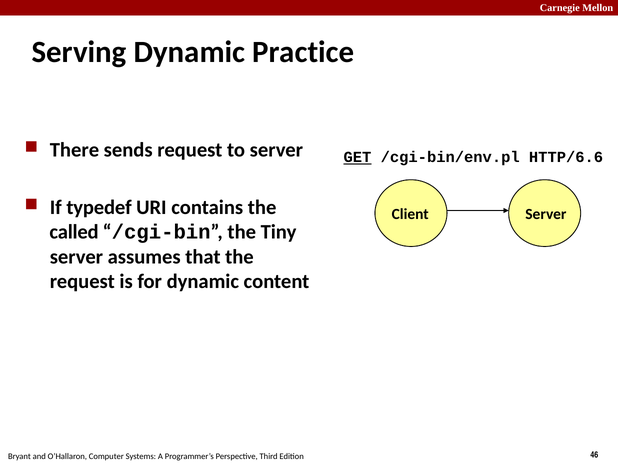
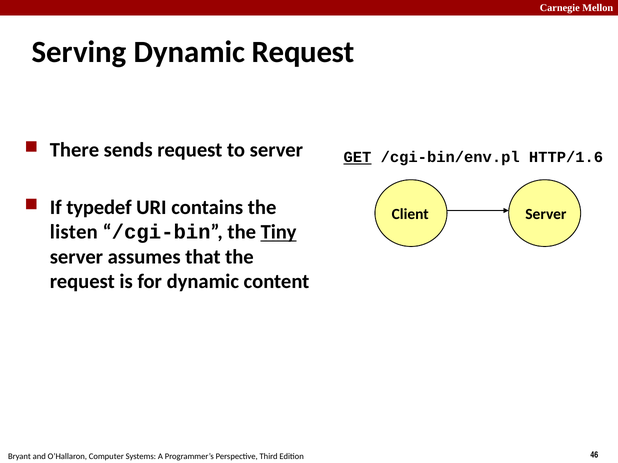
Dynamic Practice: Practice -> Request
HTTP/6.6: HTTP/6.6 -> HTTP/1.6
called: called -> listen
Tiny underline: none -> present
